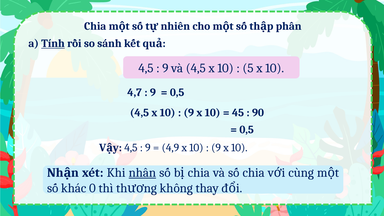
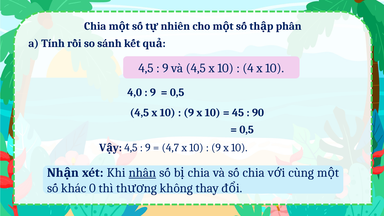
Tính underline: present -> none
5: 5 -> 4
4,7: 4,7 -> 4,0
4,9: 4,9 -> 4,7
